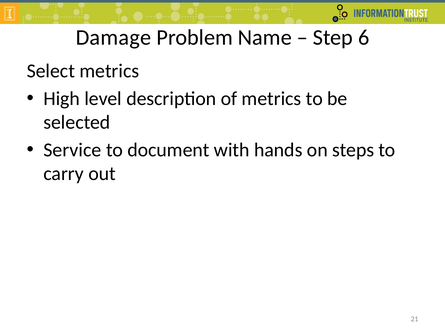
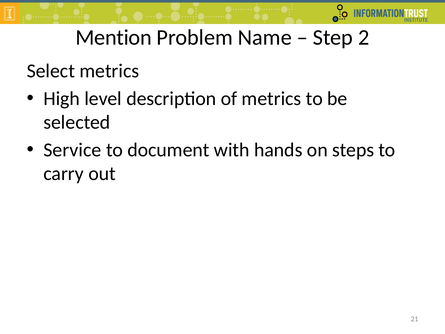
Damage: Damage -> Mention
6: 6 -> 2
